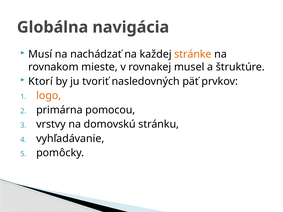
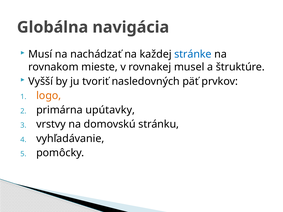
stránke colour: orange -> blue
Ktorí: Ktorí -> Vyšší
pomocou: pomocou -> upútavky
